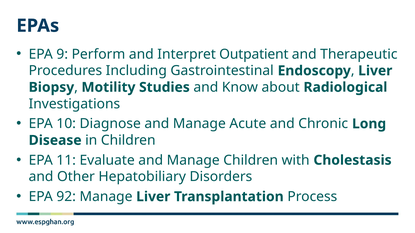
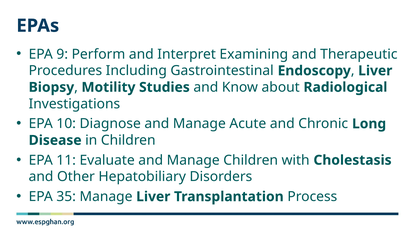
Outpatient: Outpatient -> Examining
92: 92 -> 35
